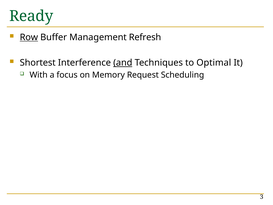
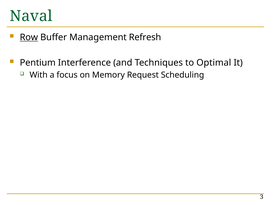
Ready: Ready -> Naval
Shortest: Shortest -> Pentium
and underline: present -> none
